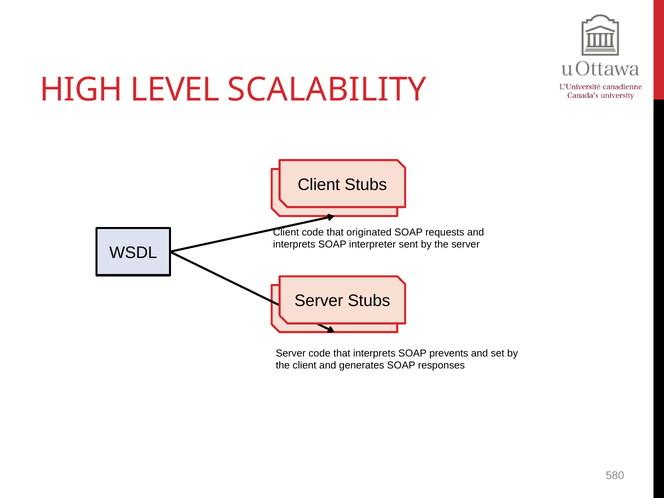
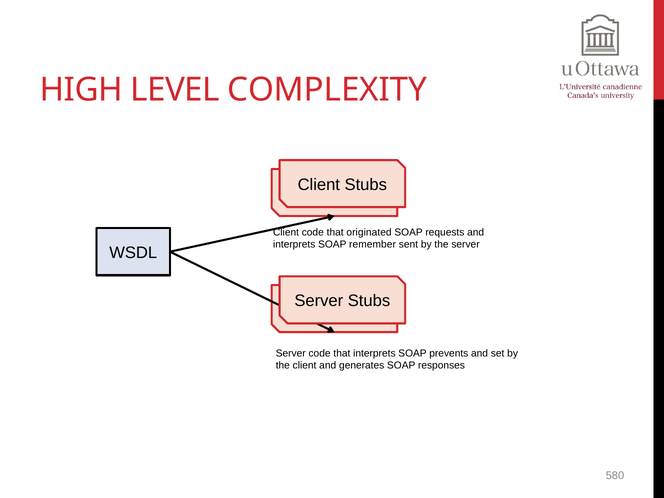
SCALABILITY: SCALABILITY -> COMPLEXITY
interpreter: interpreter -> remember
